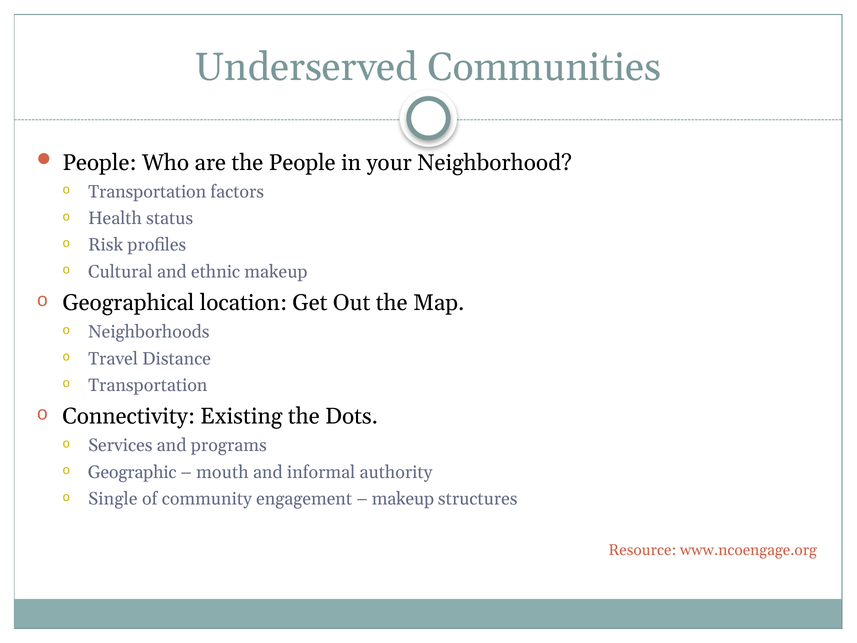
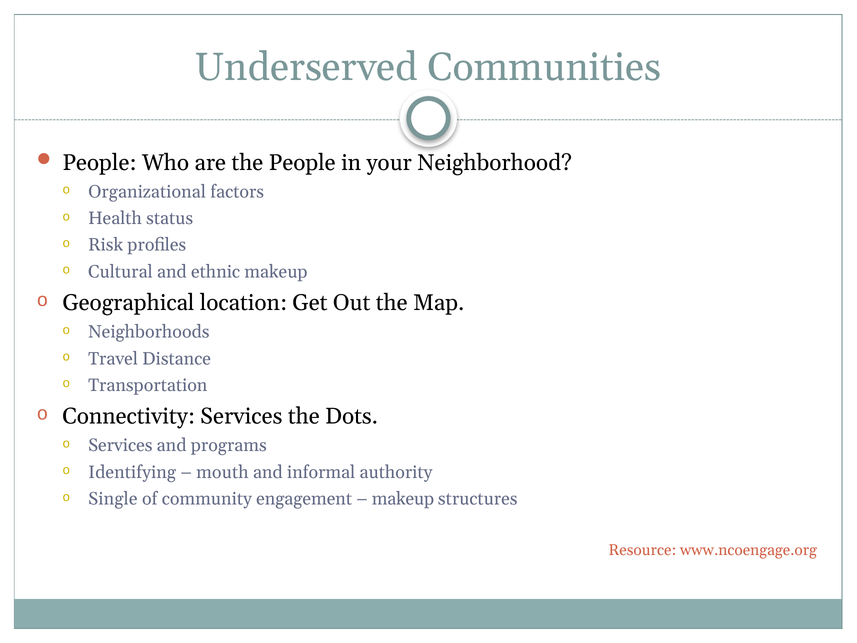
Transportation at (147, 192): Transportation -> Organizational
Connectivity Existing: Existing -> Services
Geographic: Geographic -> Identifying
